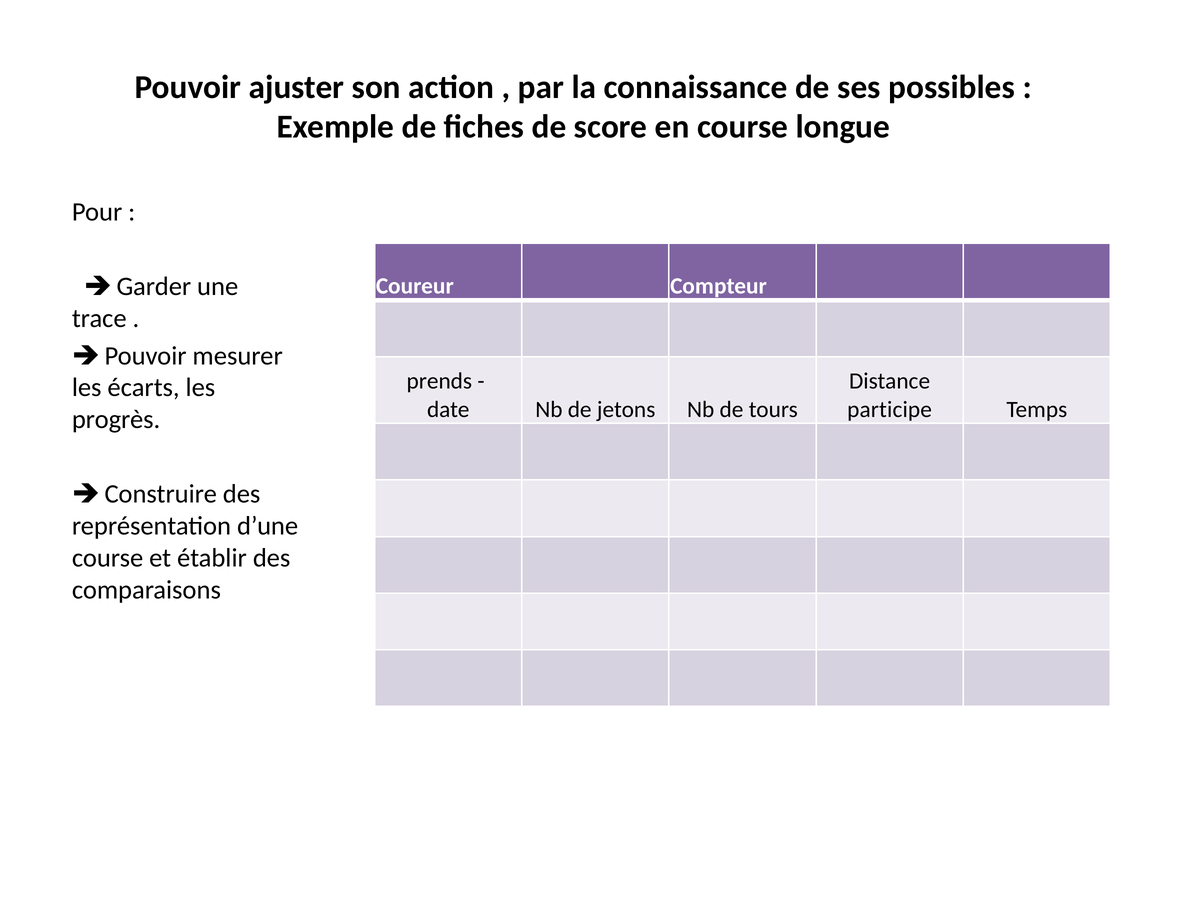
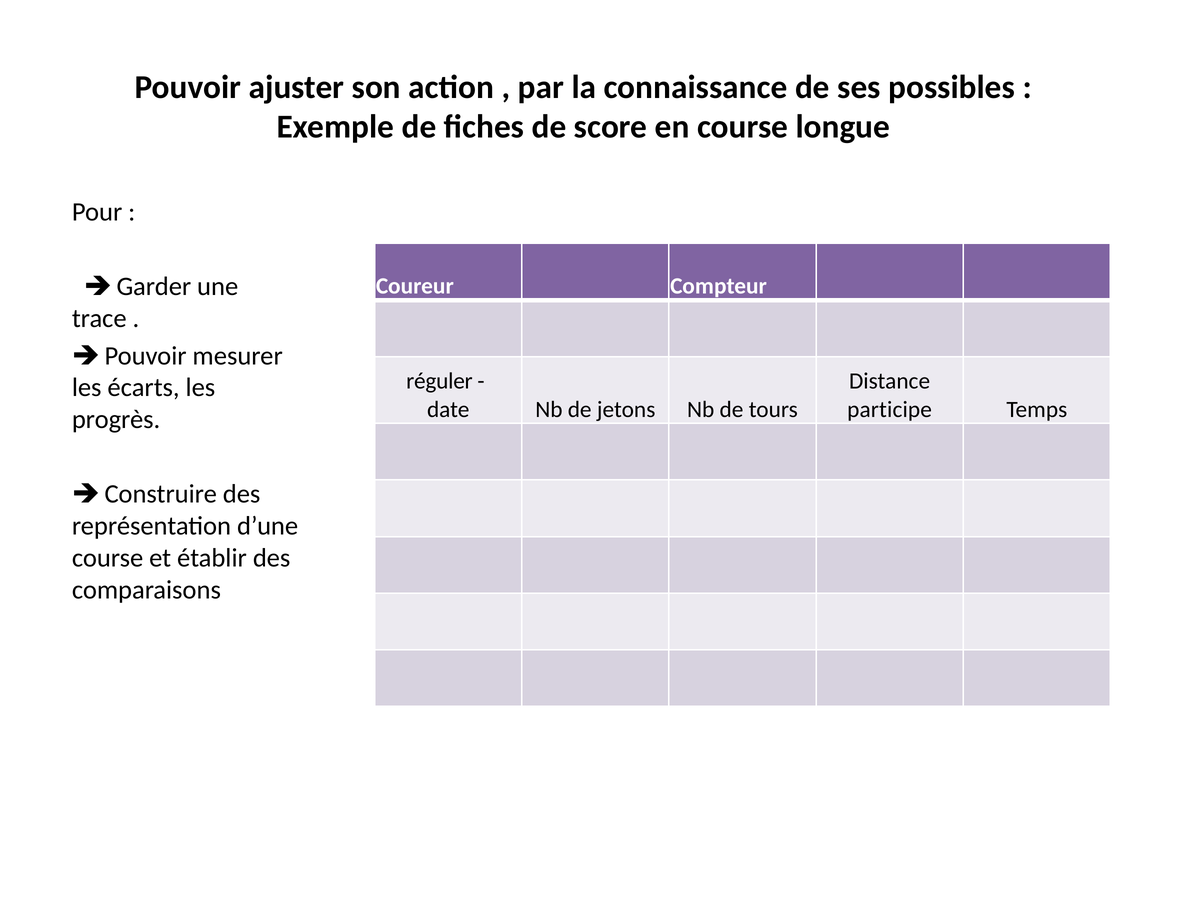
prends: prends -> réguler
